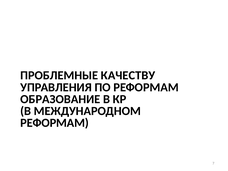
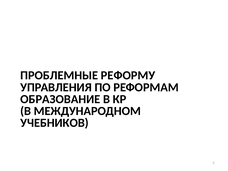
КАЧЕСТВУ: КАЧЕСТВУ -> РЕФОРМУ
РЕФОРМАМ at (54, 123): РЕФОРМАМ -> УЧЕБНИКОВ
